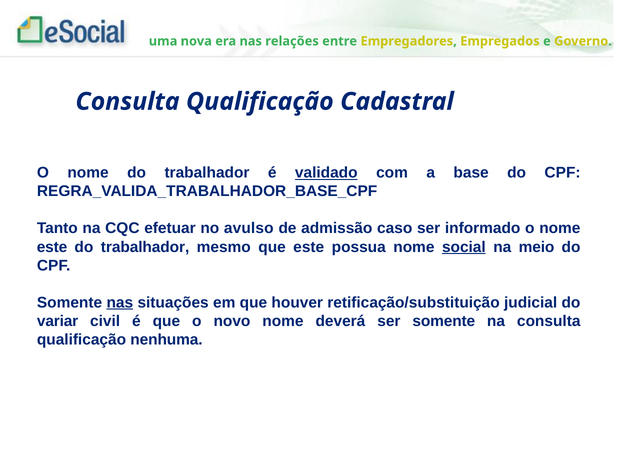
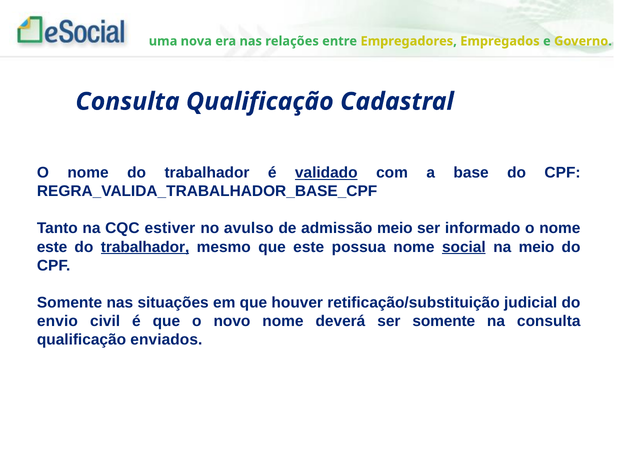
efetuar: efetuar -> estiver
admissão caso: caso -> meio
trabalhador at (145, 247) underline: none -> present
nas at (120, 303) underline: present -> none
variar: variar -> envio
nenhuma: nenhuma -> enviados
